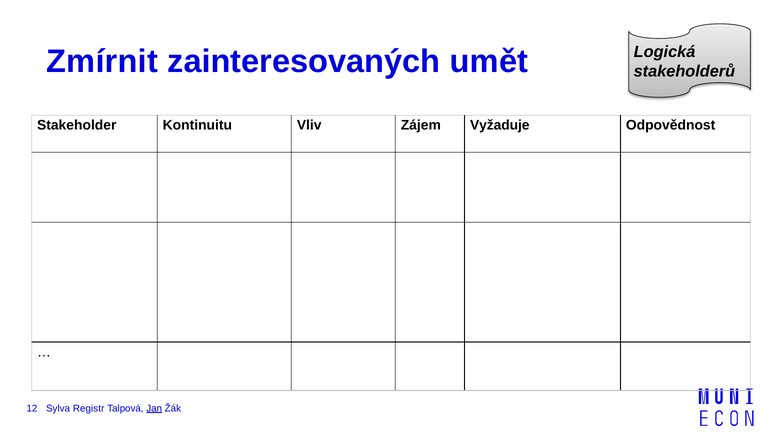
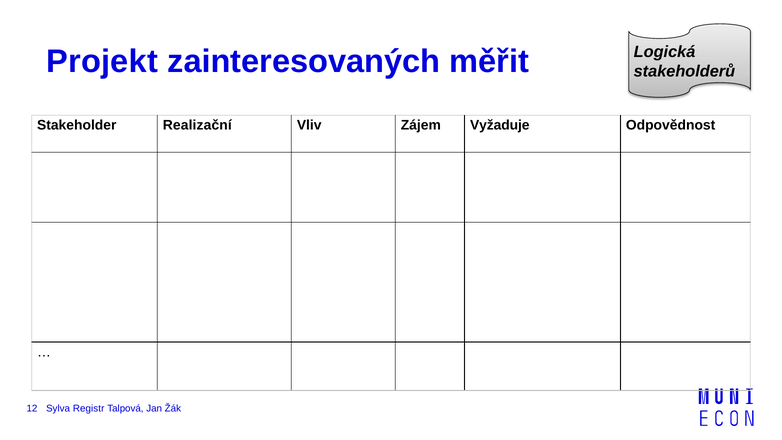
Zmírnit: Zmírnit -> Projekt
umět: umět -> měřit
Kontinuitu: Kontinuitu -> Realizační
Jan underline: present -> none
